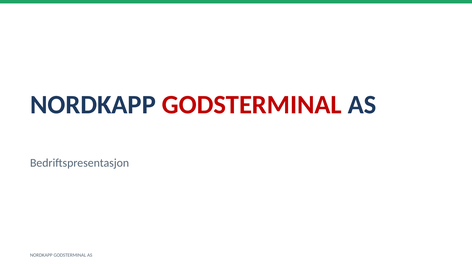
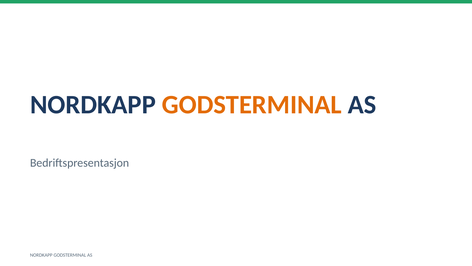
GODSTERMINAL at (252, 105) colour: red -> orange
